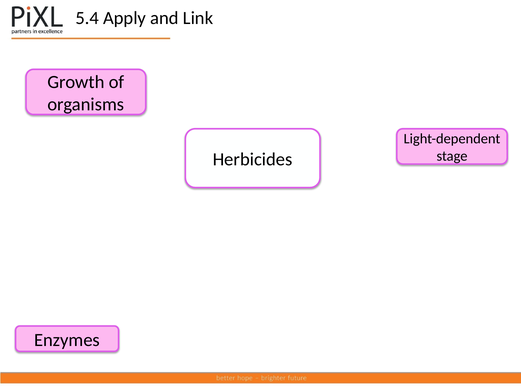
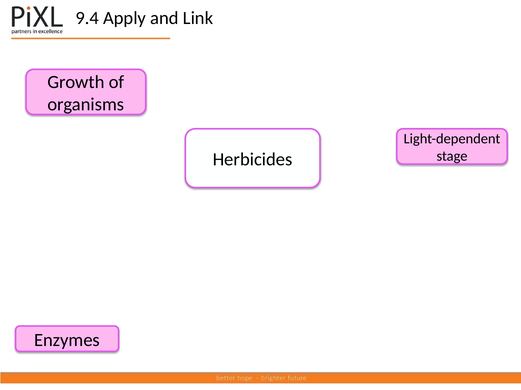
5.4: 5.4 -> 9.4
